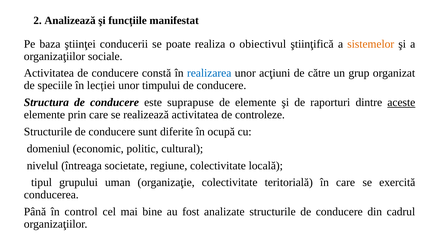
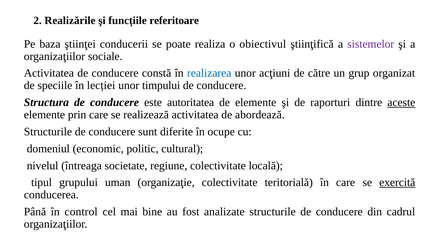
Analizează: Analizează -> Realizările
manifestat: manifestat -> referitoare
sistemelor colour: orange -> purple
suprapuse: suprapuse -> autoritatea
controleze: controleze -> abordează
ocupă: ocupă -> ocupe
exercită underline: none -> present
